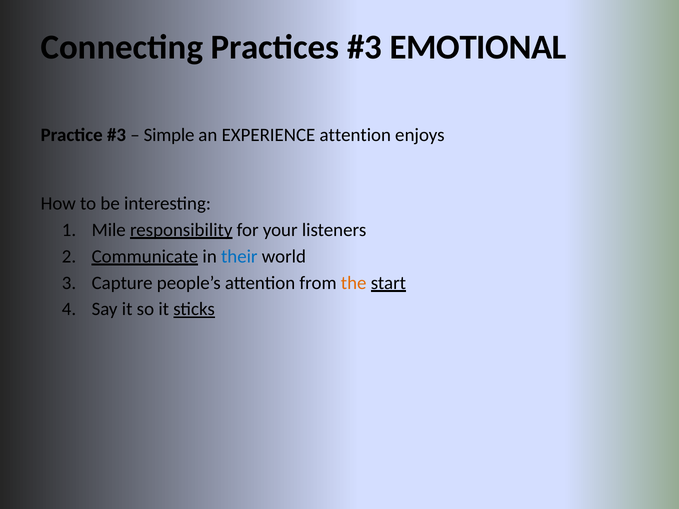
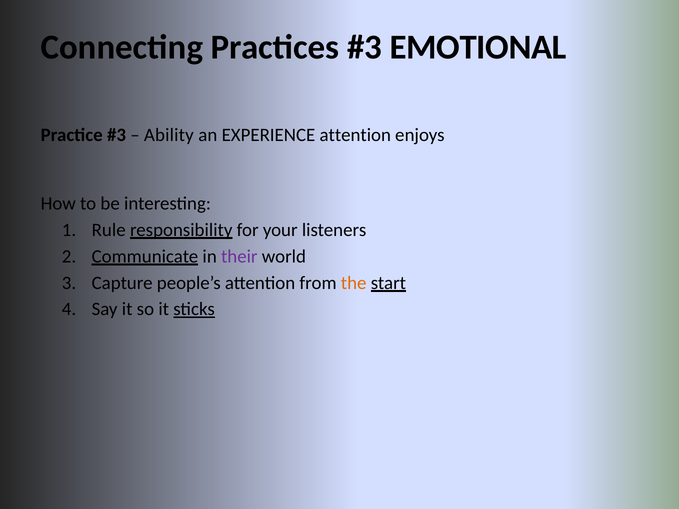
Simple: Simple -> Ability
Mile: Mile -> Rule
their colour: blue -> purple
